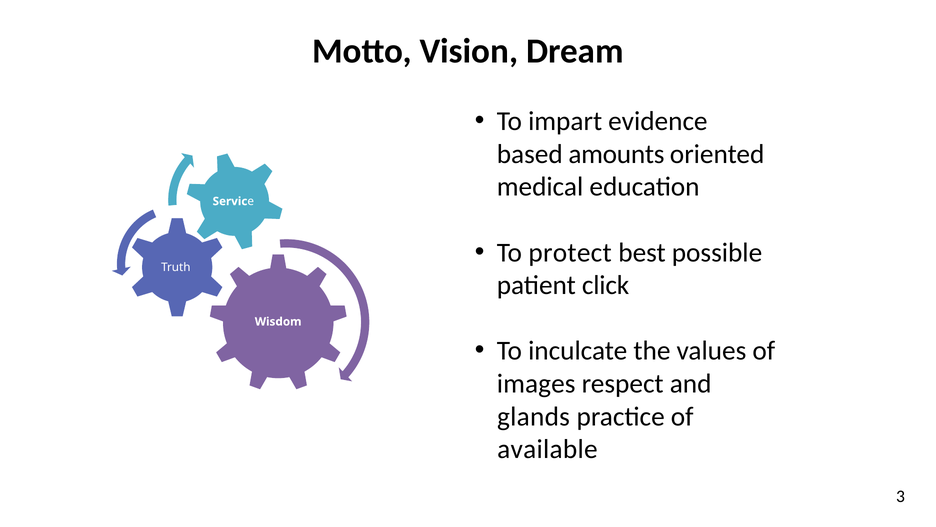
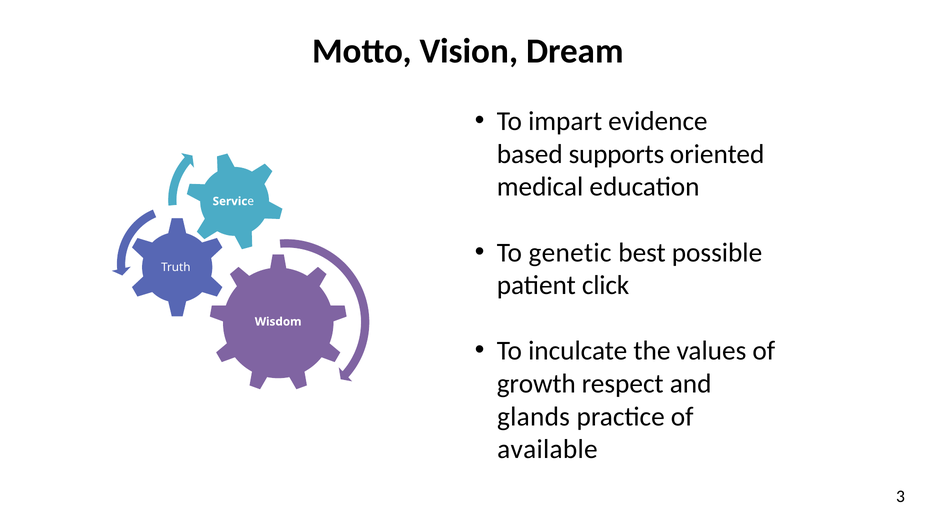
amounts: amounts -> supports
protect: protect -> genetic
images: images -> growth
